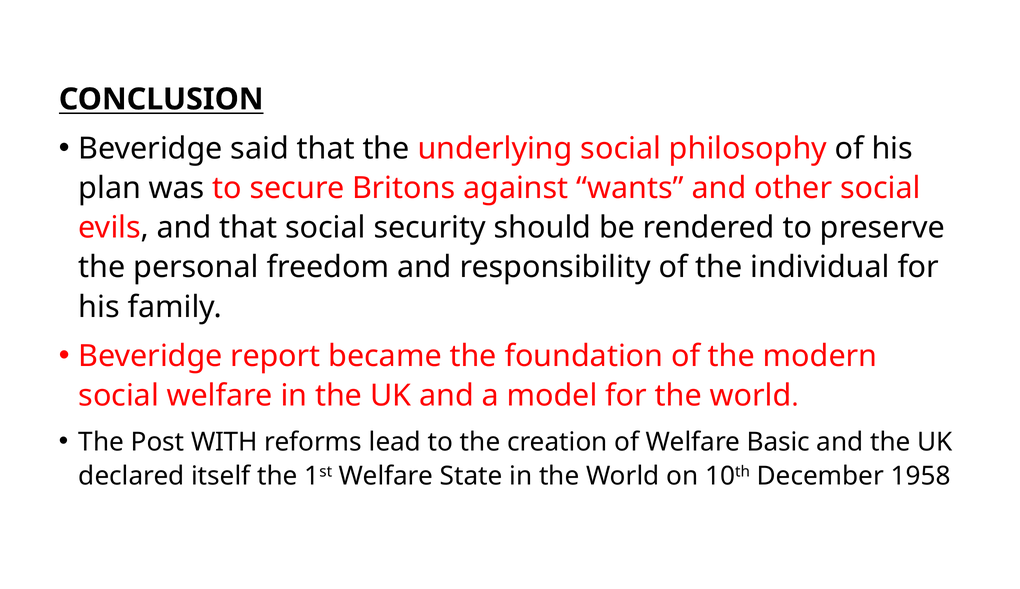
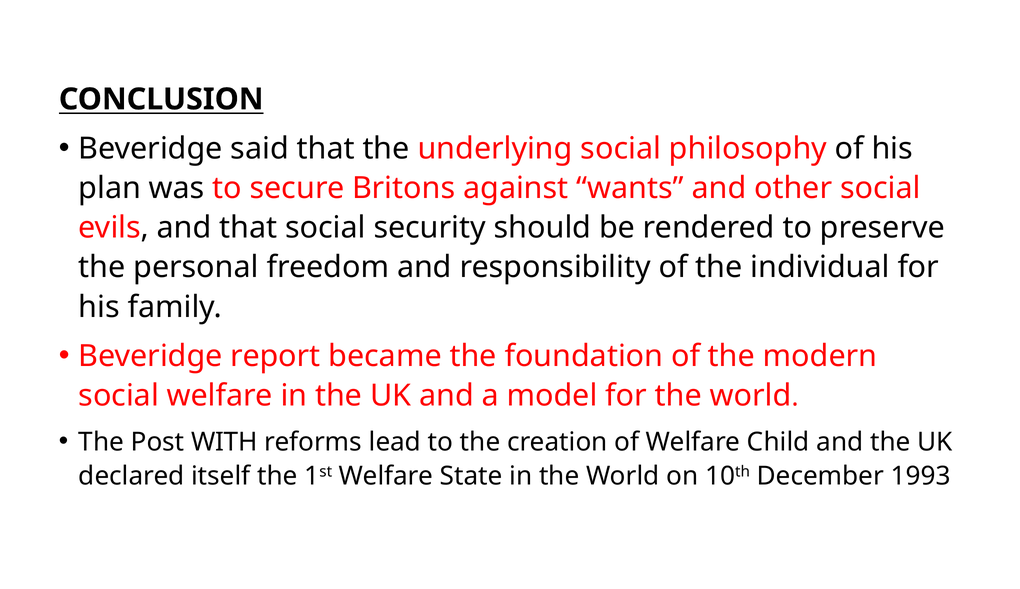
Basic: Basic -> Child
1958: 1958 -> 1993
